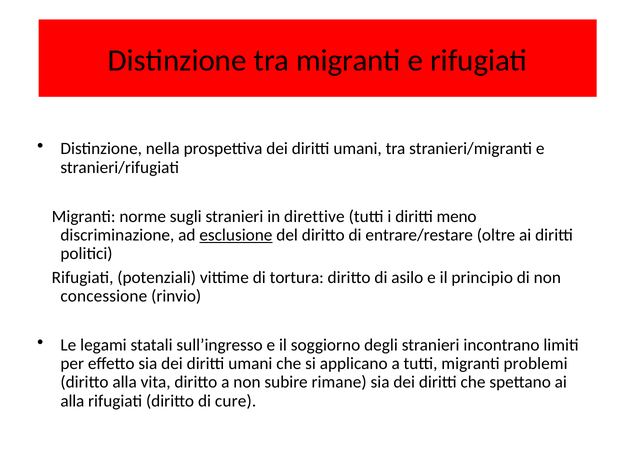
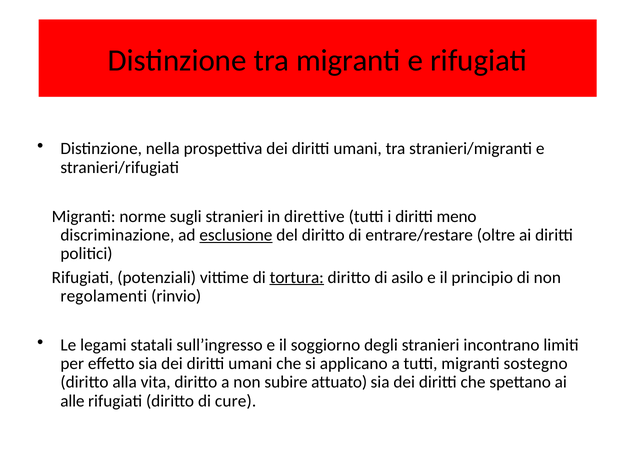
tortura underline: none -> present
concessione: concessione -> regolamenti
problemi: problemi -> sostegno
rimane: rimane -> attuato
alla at (72, 401): alla -> alle
